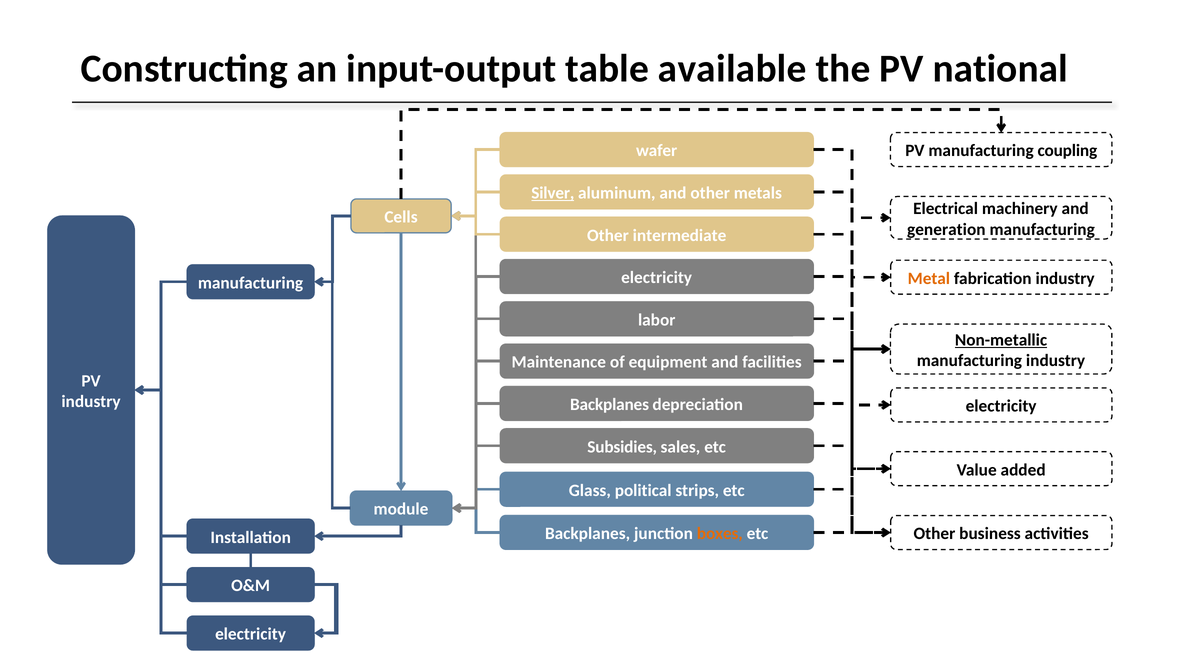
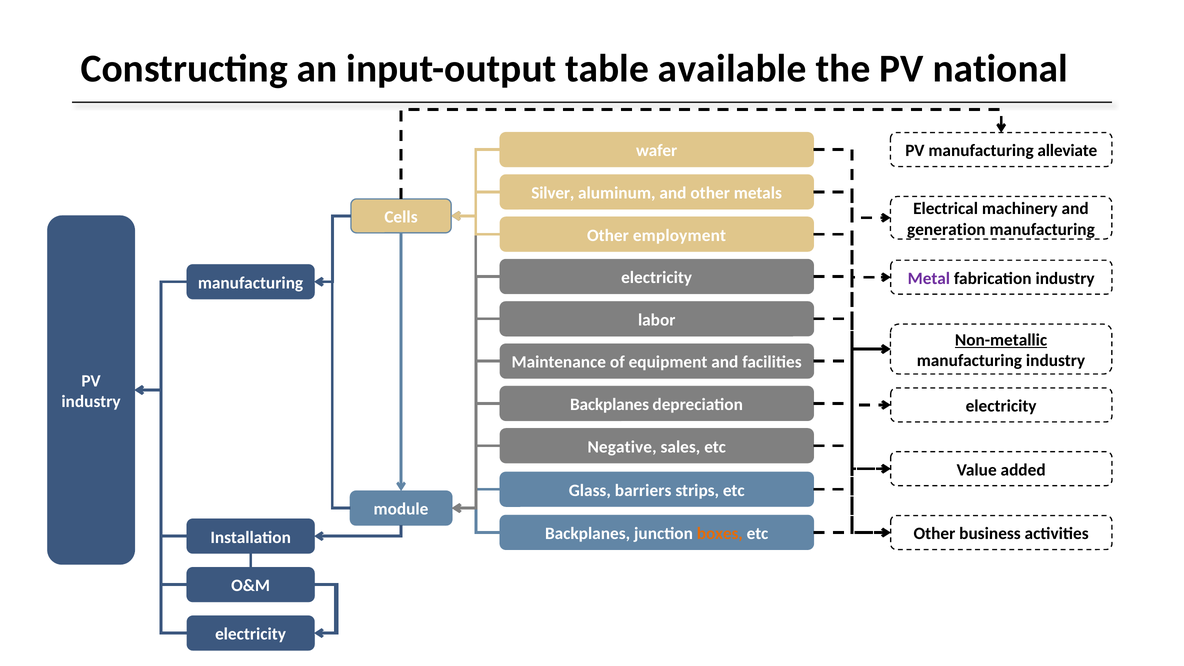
coupling: coupling -> alleviate
Silver underline: present -> none
intermediate: intermediate -> employment
Metal colour: orange -> purple
Subsidies: Subsidies -> Negative
political: political -> barriers
